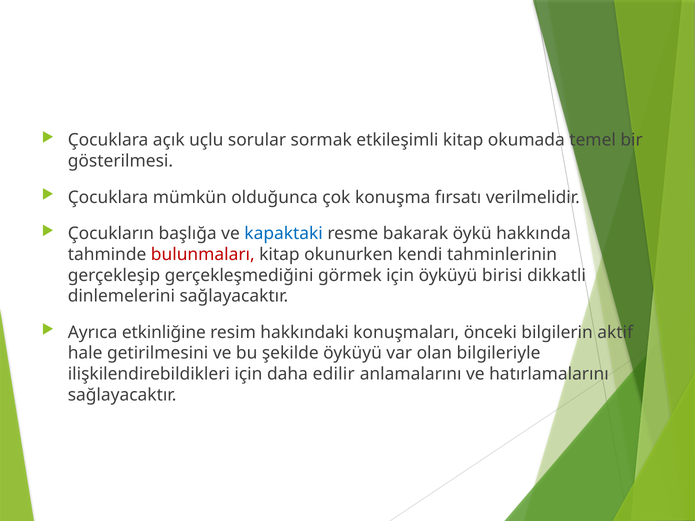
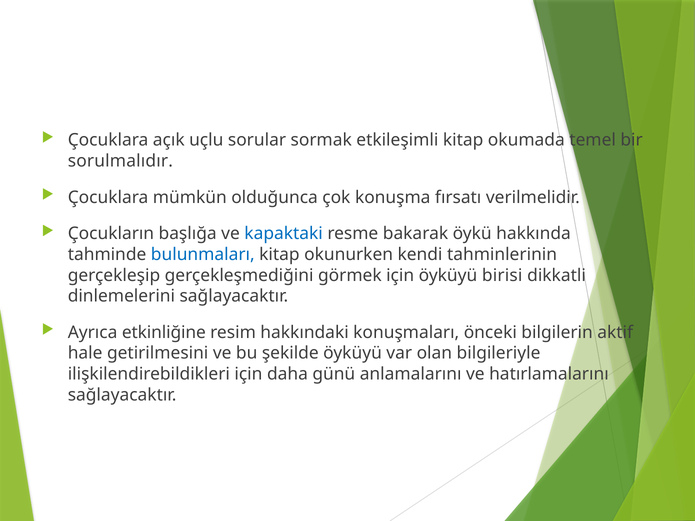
gösterilmesi: gösterilmesi -> sorulmalıdır
bulunmaları colour: red -> blue
edilir: edilir -> günü
